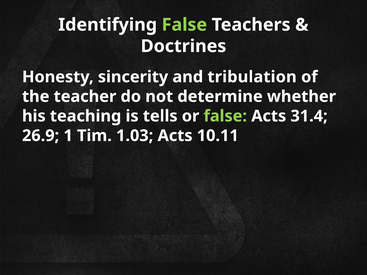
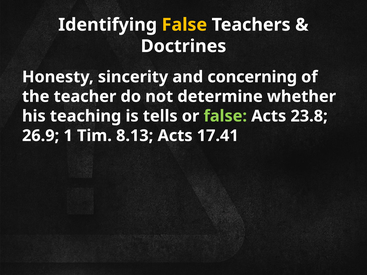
False at (184, 25) colour: light green -> yellow
tribulation: tribulation -> concerning
31.4: 31.4 -> 23.8
1.03: 1.03 -> 8.13
10.11: 10.11 -> 17.41
